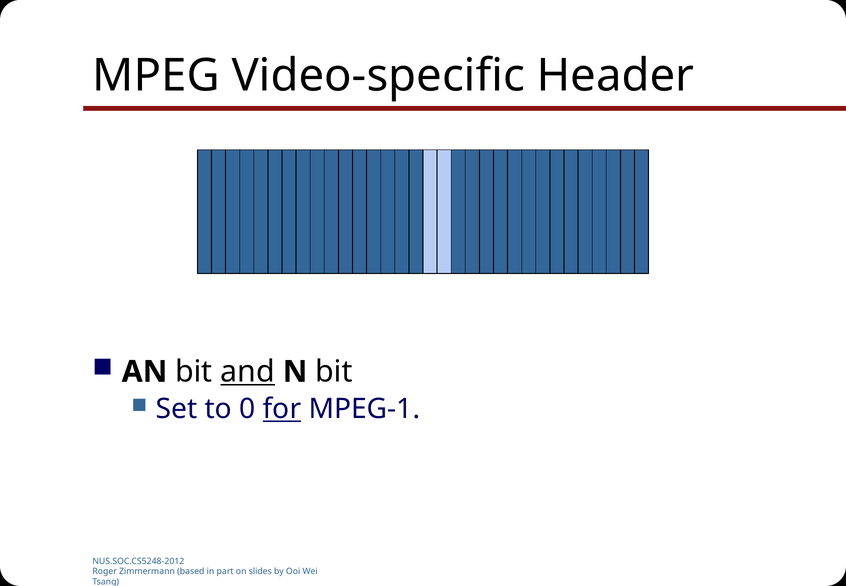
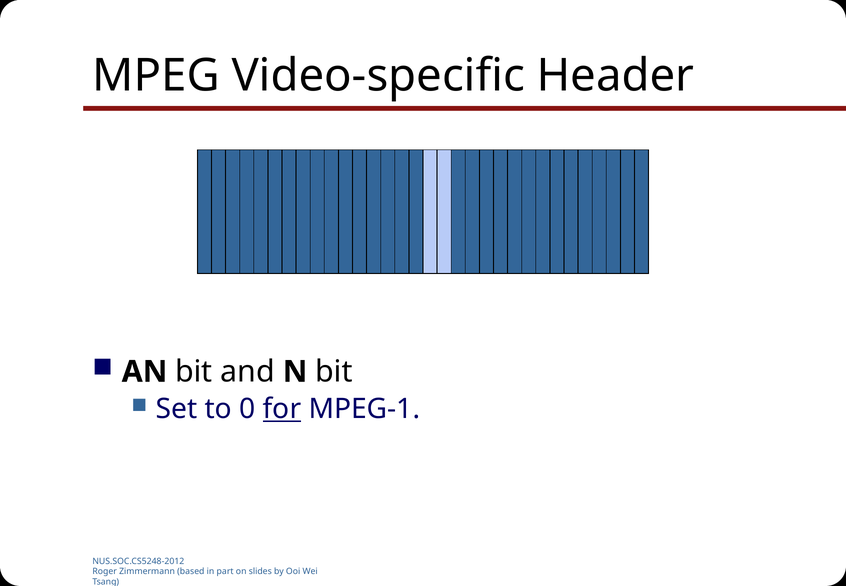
and underline: present -> none
